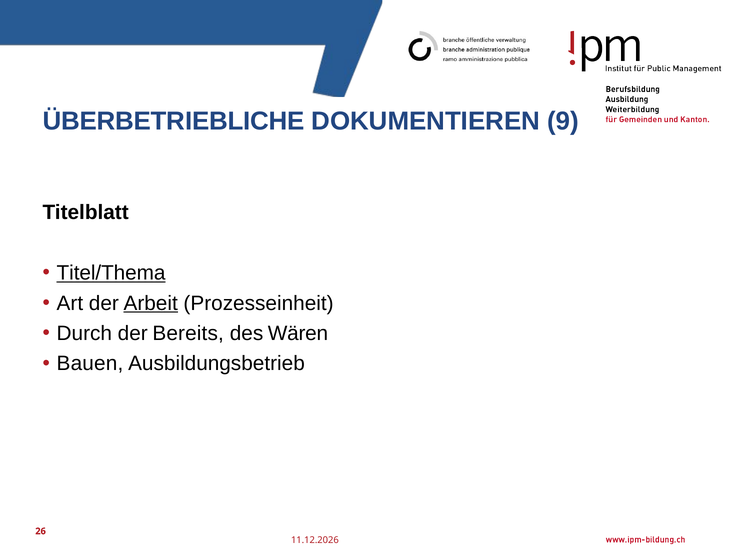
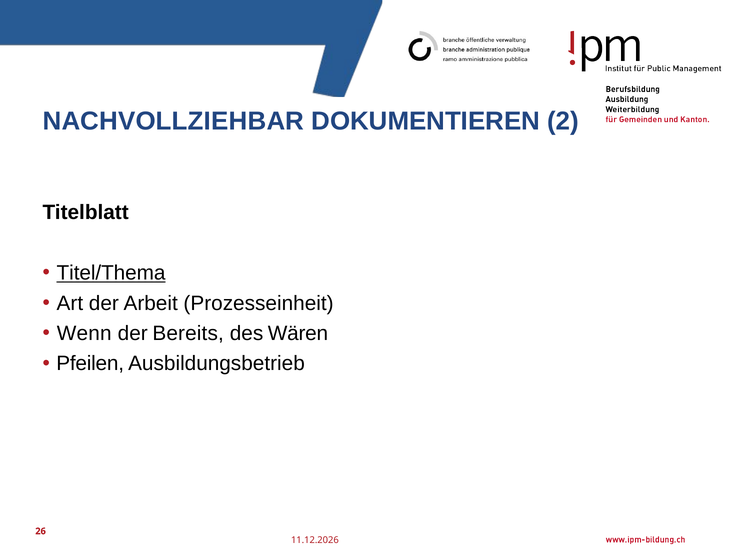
ÜBERBETRIEBLICHE: ÜBERBETRIEBLICHE -> NACHVOLLZIEHBAR
9: 9 -> 2
Arbeit underline: present -> none
Durch: Durch -> Wenn
Bauen: Bauen -> Pfeilen
